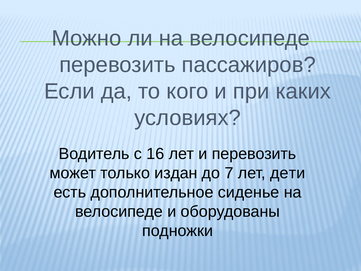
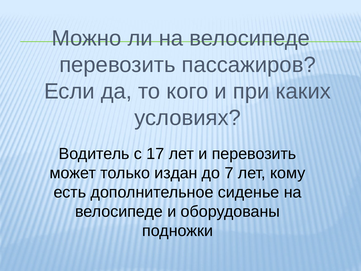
16: 16 -> 17
дети: дети -> кому
